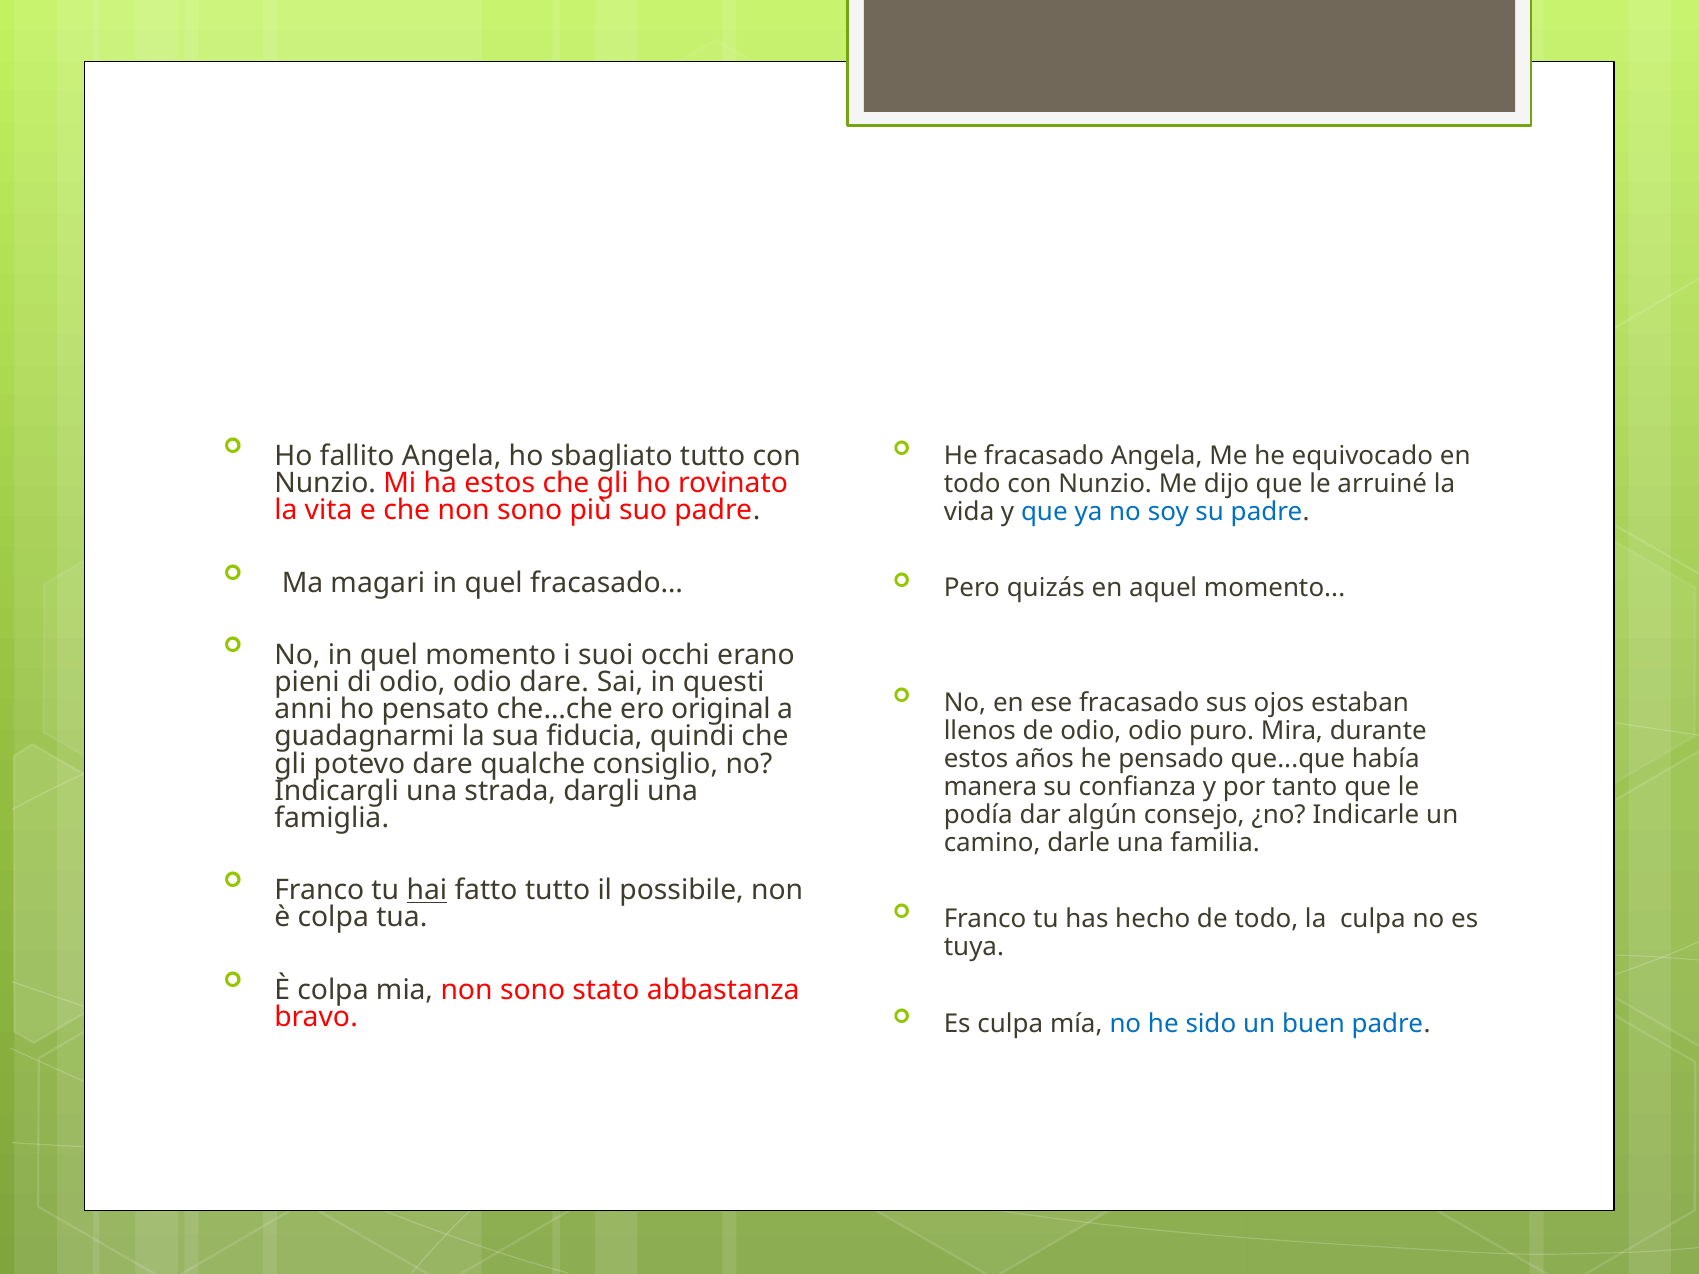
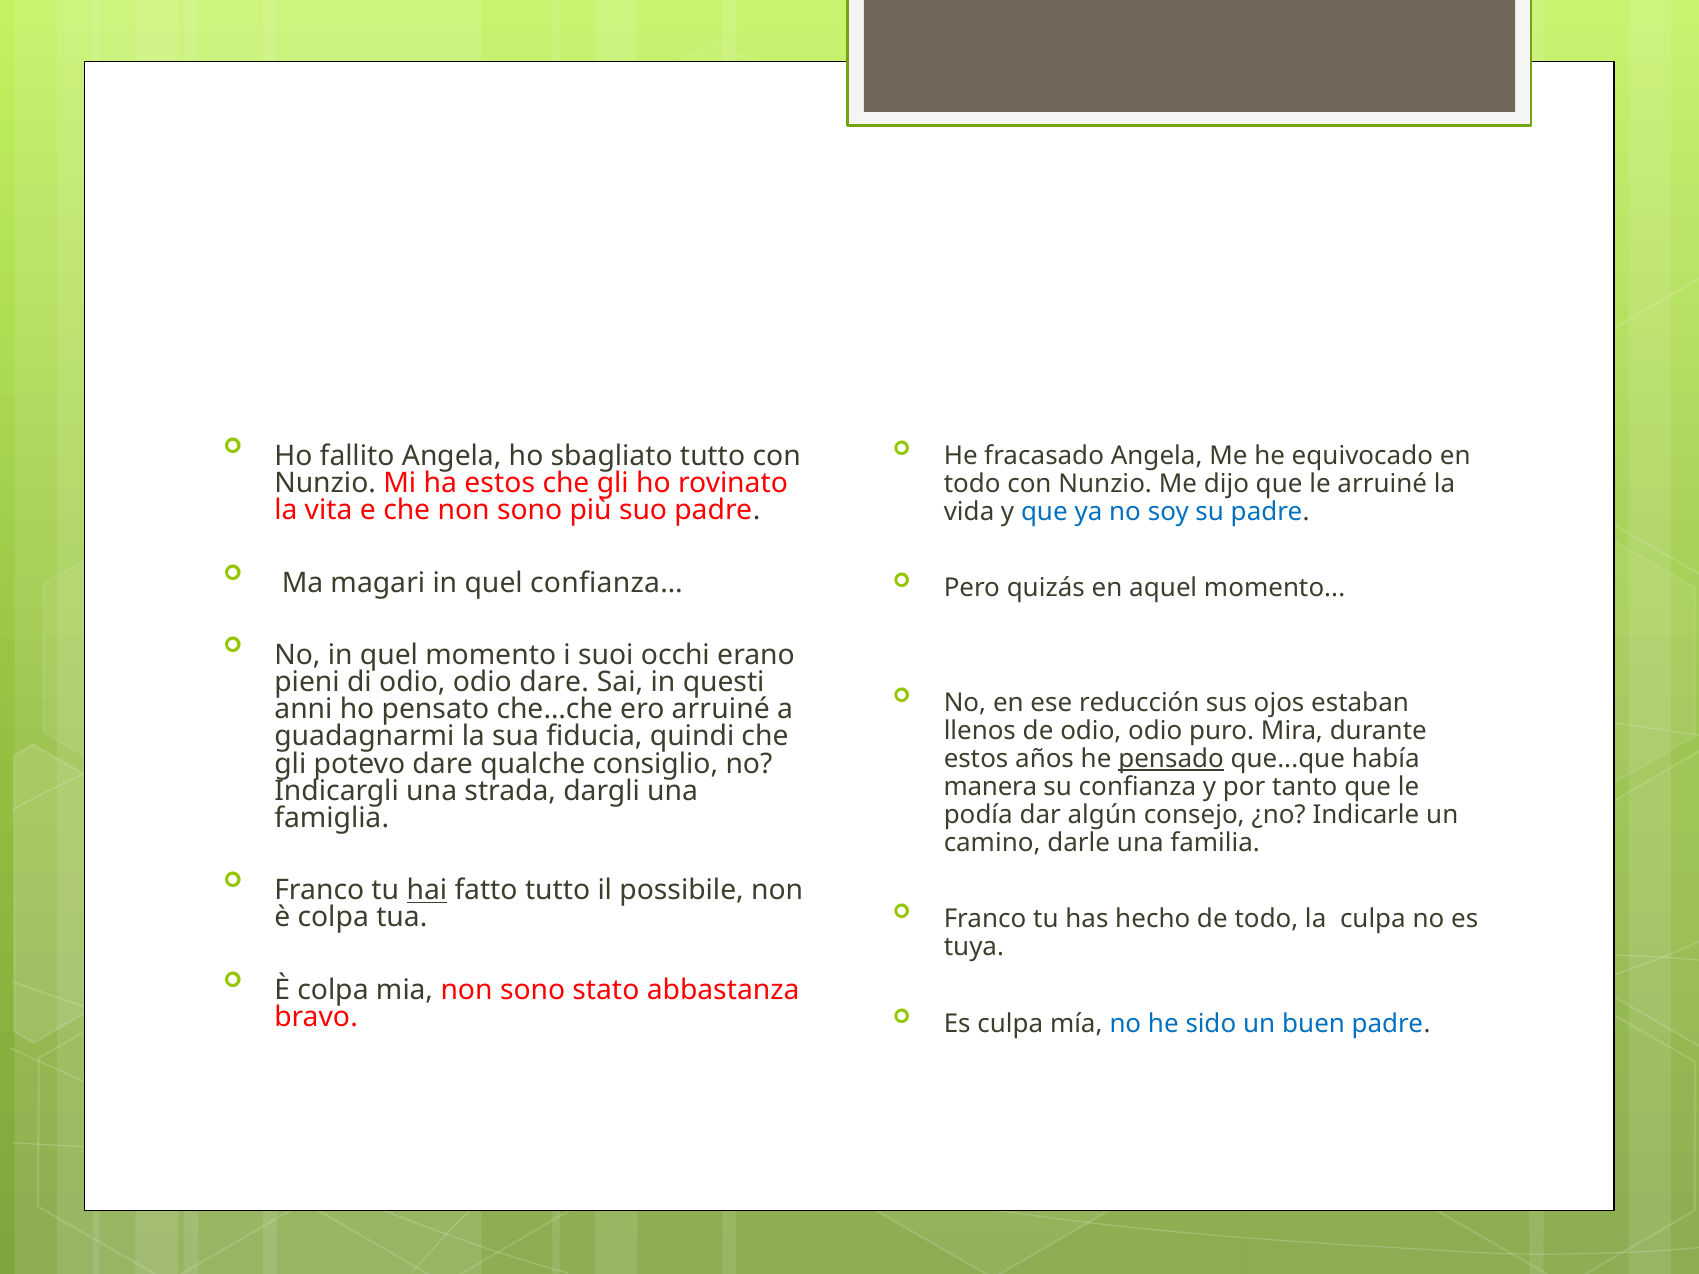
fracasado…: fracasado… -> confianza…
ese fracasado: fracasado -> reducción
ero original: original -> arruiné
pensado underline: none -> present
